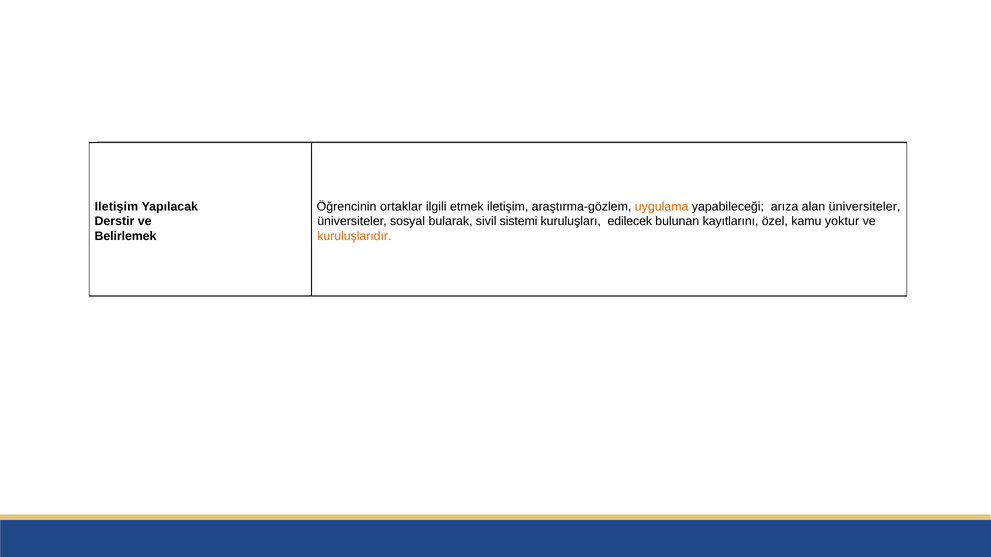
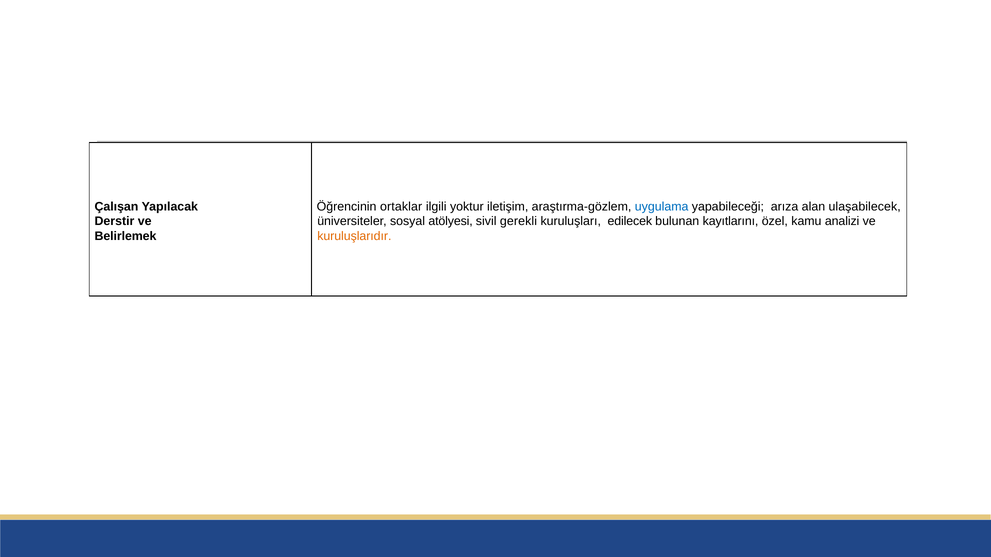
Iletişim at (116, 207): Iletişim -> Çalışan
etmek: etmek -> yoktur
uygulama colour: orange -> blue
alan üniversiteler: üniversiteler -> ulaşabilecek
bularak: bularak -> atölyesi
sistemi: sistemi -> gerekli
yoktur: yoktur -> analizi
